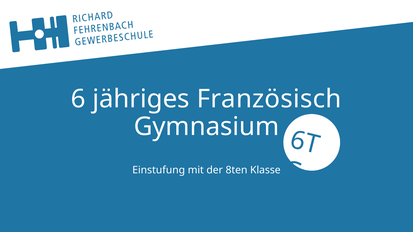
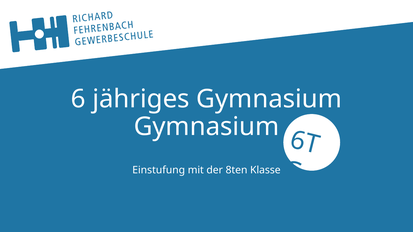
jähriges Französisch: Französisch -> Gymnasium
